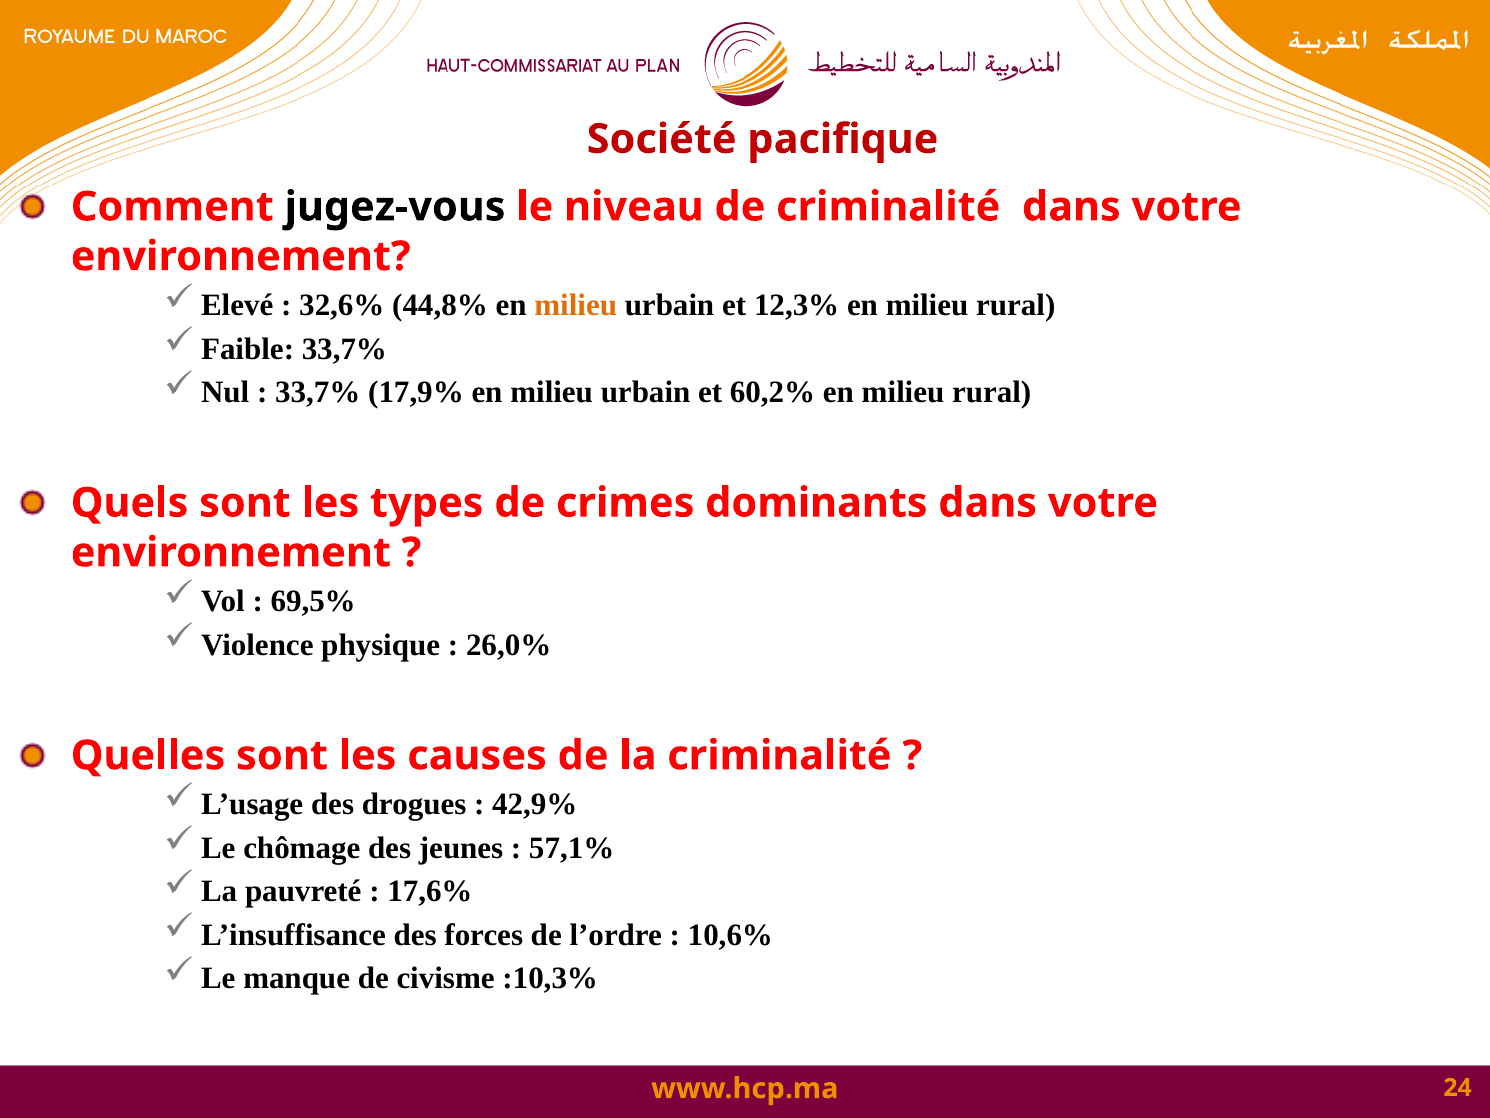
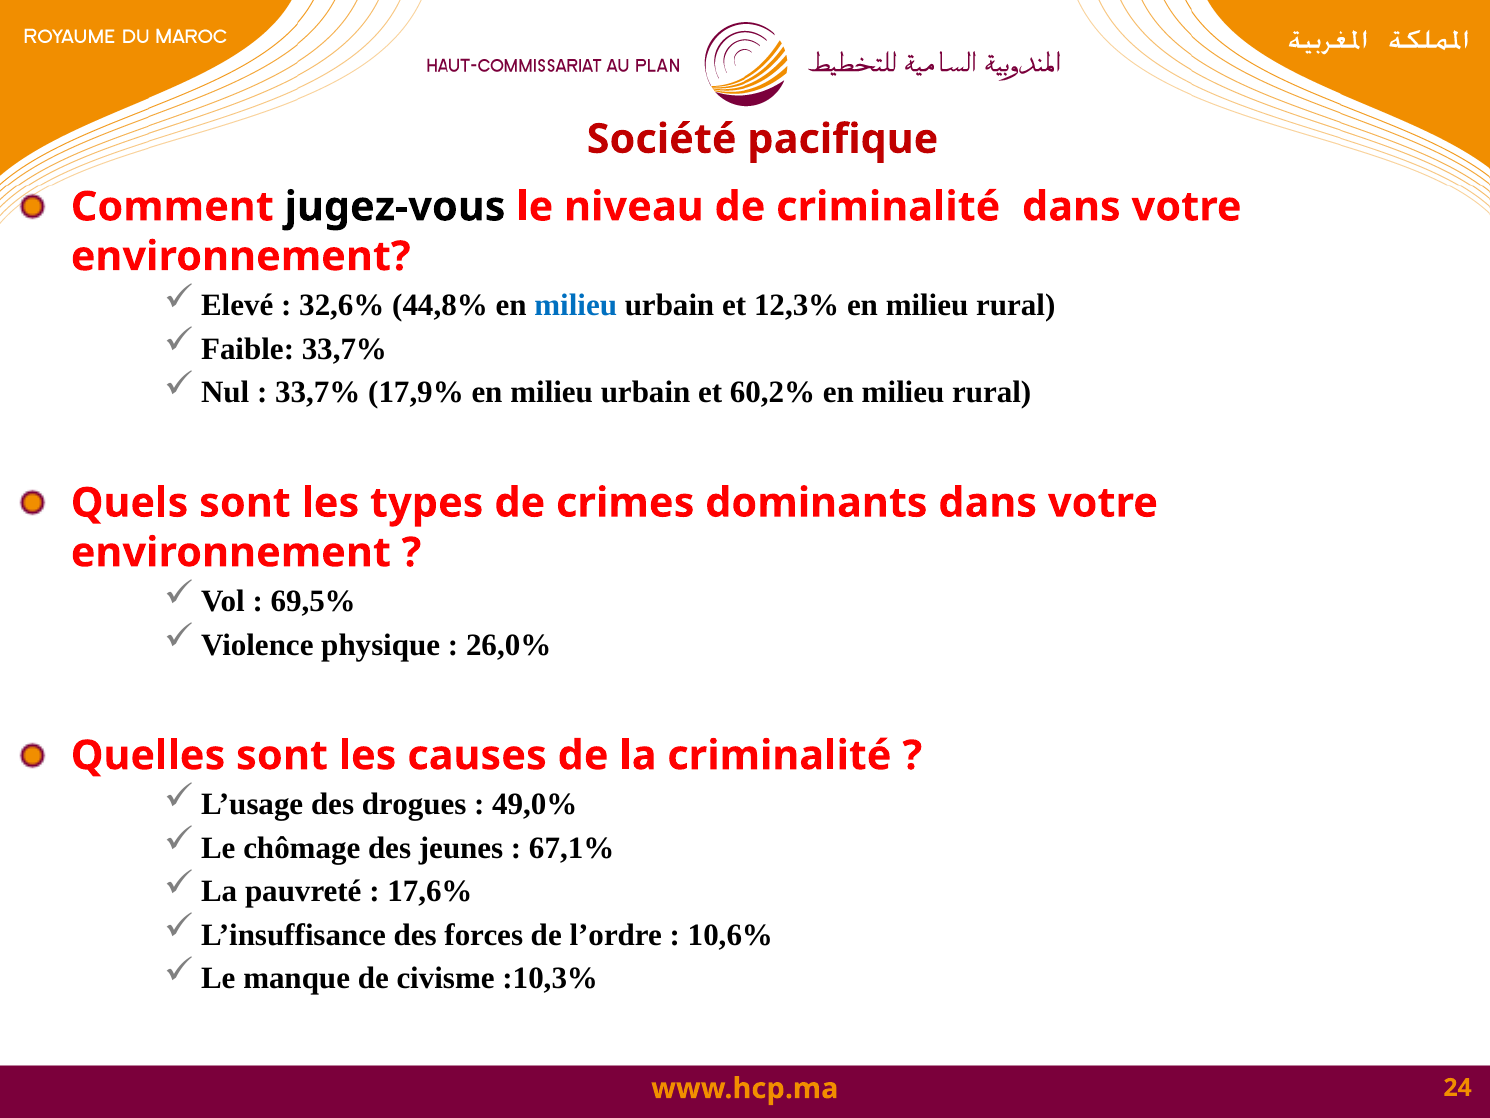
milieu at (576, 305) colour: orange -> blue
42,9%: 42,9% -> 49,0%
57,1%: 57,1% -> 67,1%
